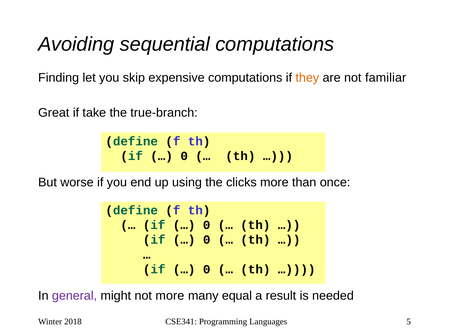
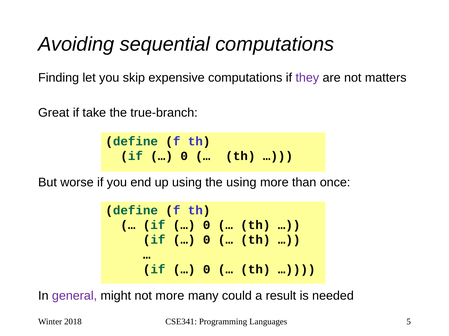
they colour: orange -> purple
familiar: familiar -> matters
the clicks: clicks -> using
equal: equal -> could
